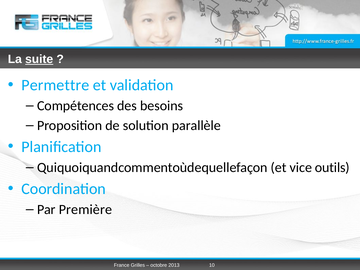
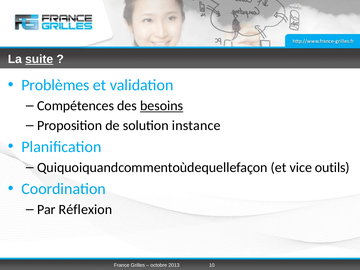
Permettre: Permettre -> Problèmes
besoins underline: none -> present
parallèle: parallèle -> instance
Première: Première -> Réflexion
